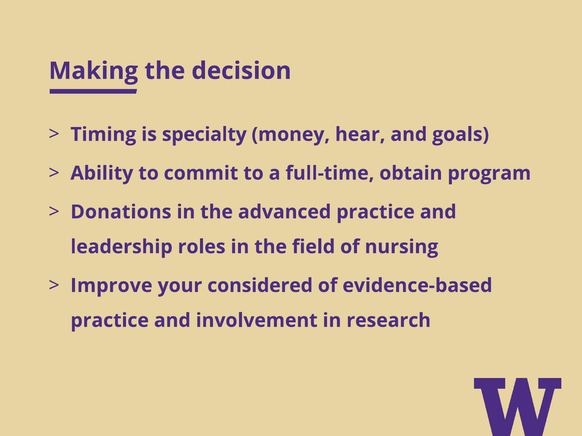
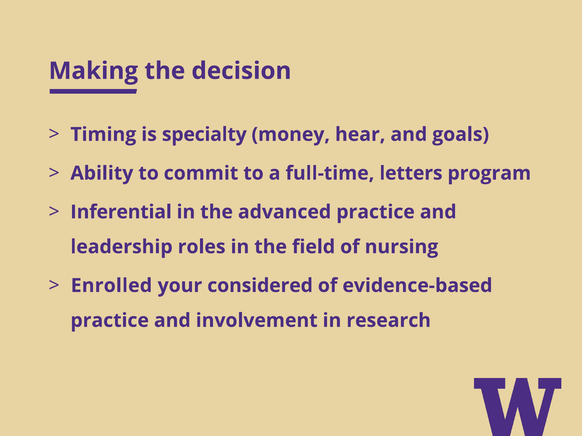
obtain: obtain -> letters
Donations: Donations -> Inferential
Improve: Improve -> Enrolled
